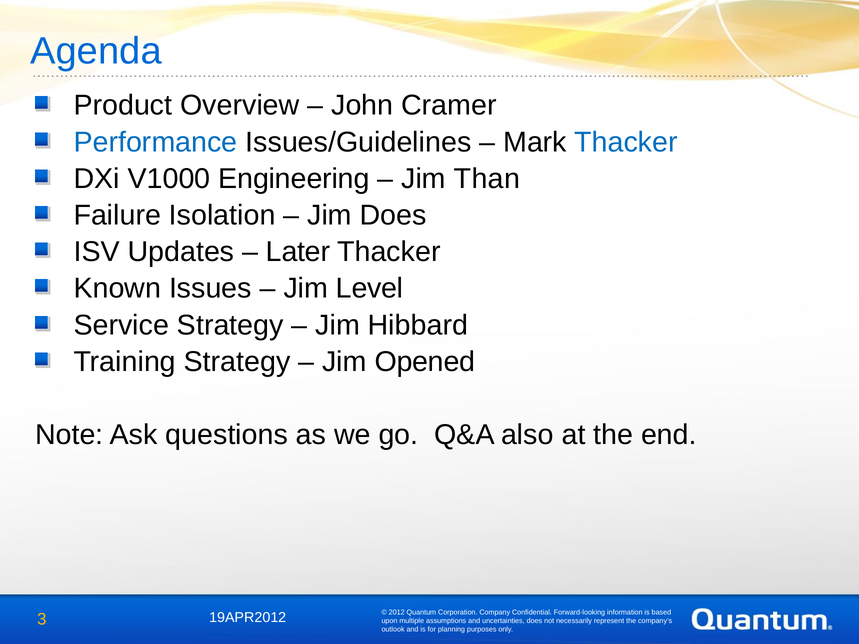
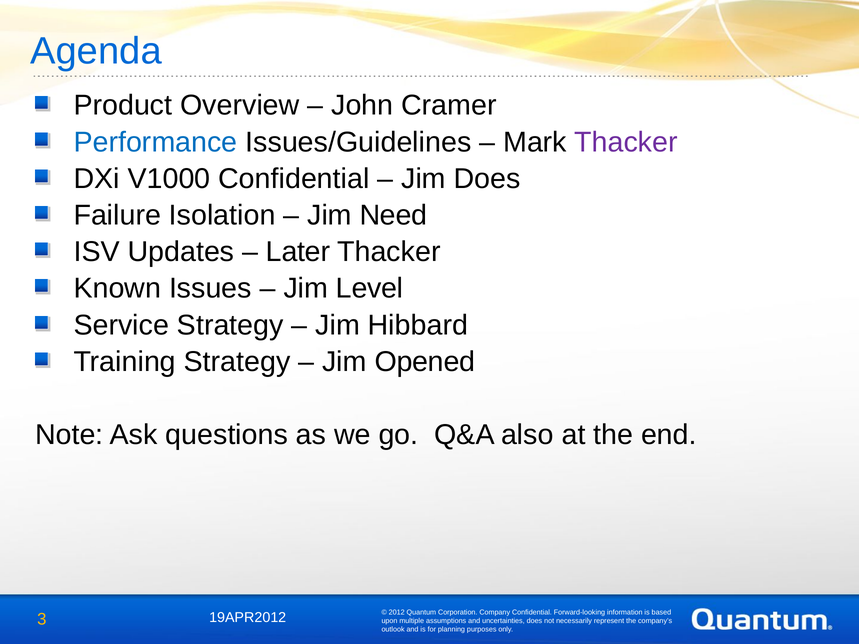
Thacker at (626, 142) colour: blue -> purple
V1000 Engineering: Engineering -> Confidential
Jim Than: Than -> Does
Jim Does: Does -> Need
